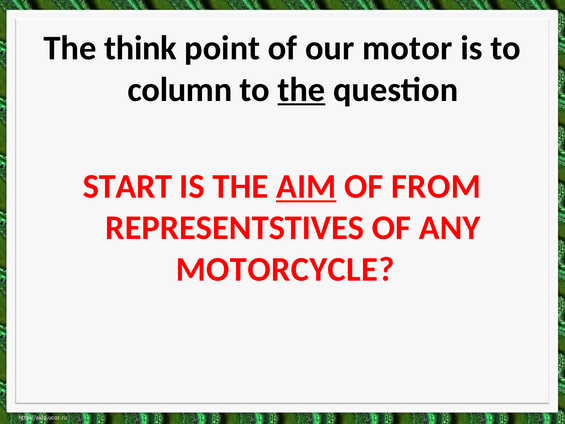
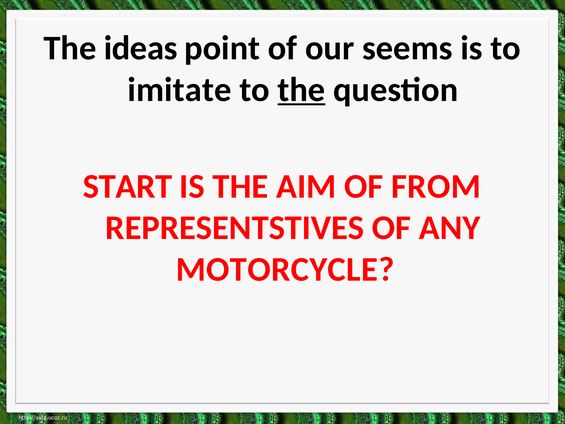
think: think -> ideas
motor: motor -> seems
column: column -> imitate
AIM underline: present -> none
